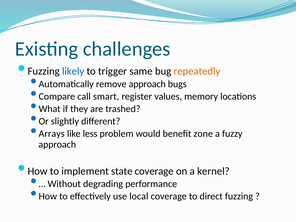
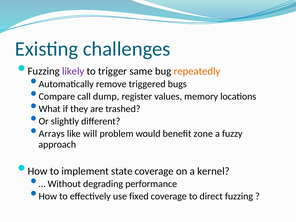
likely colour: blue -> purple
remove approach: approach -> triggered
smart: smart -> dump
less: less -> will
local: local -> fixed
